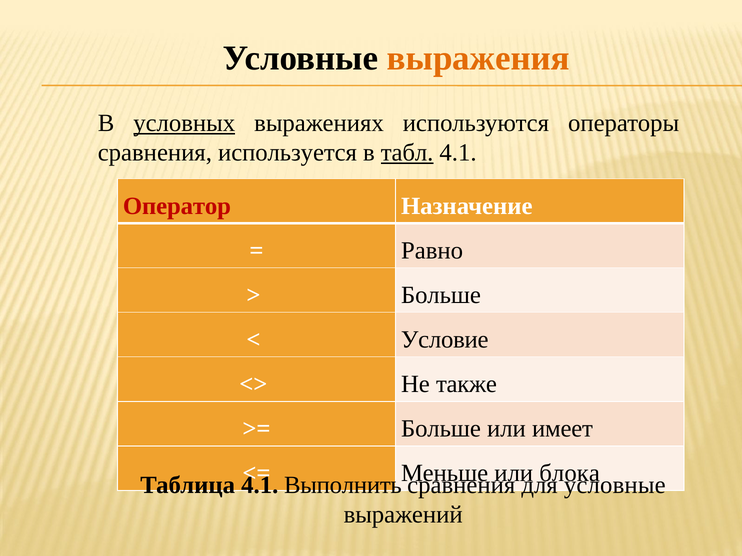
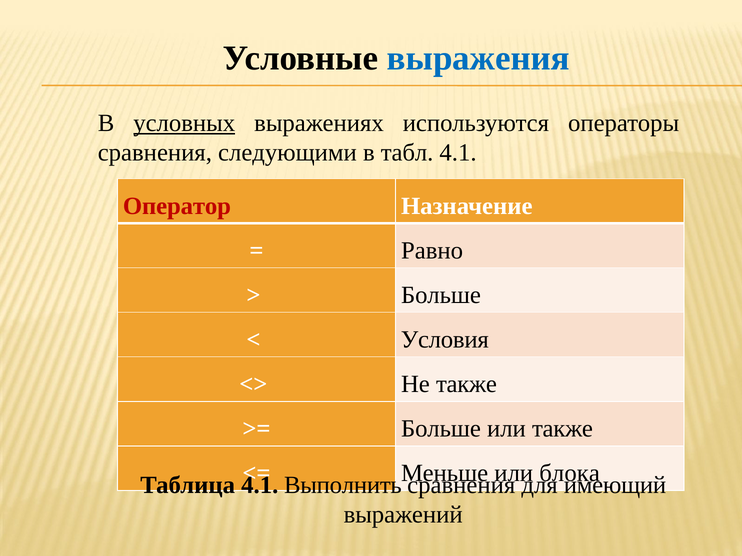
выражения colour: orange -> blue
используется: используется -> следующими
табл underline: present -> none
Условие: Условие -> Условия
или имеет: имеет -> также
для условные: условные -> имеющий
